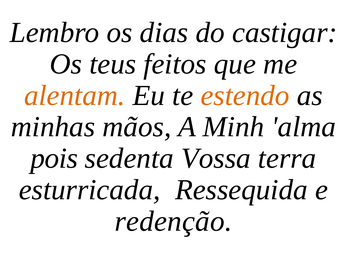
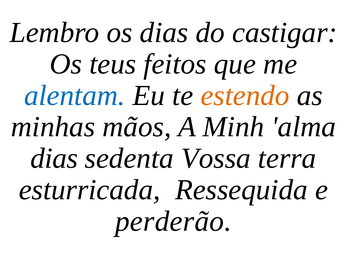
alentam colour: orange -> blue
pois at (54, 159): pois -> dias
redenção: redenção -> perderão
